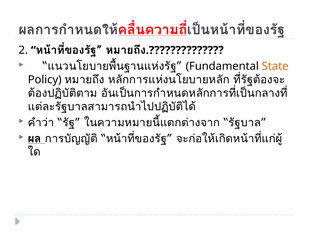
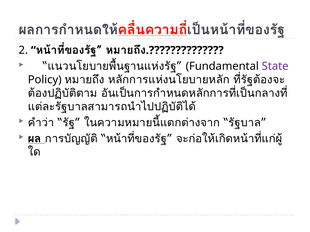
State colour: orange -> purple
